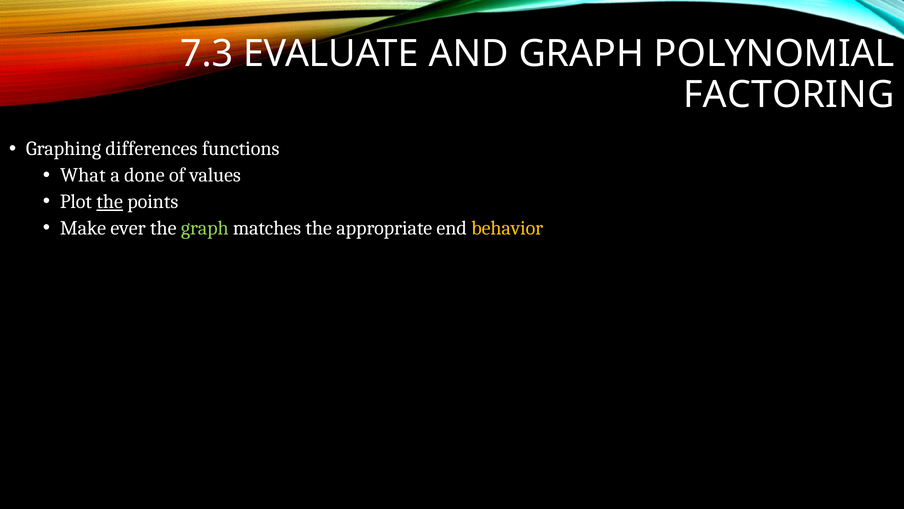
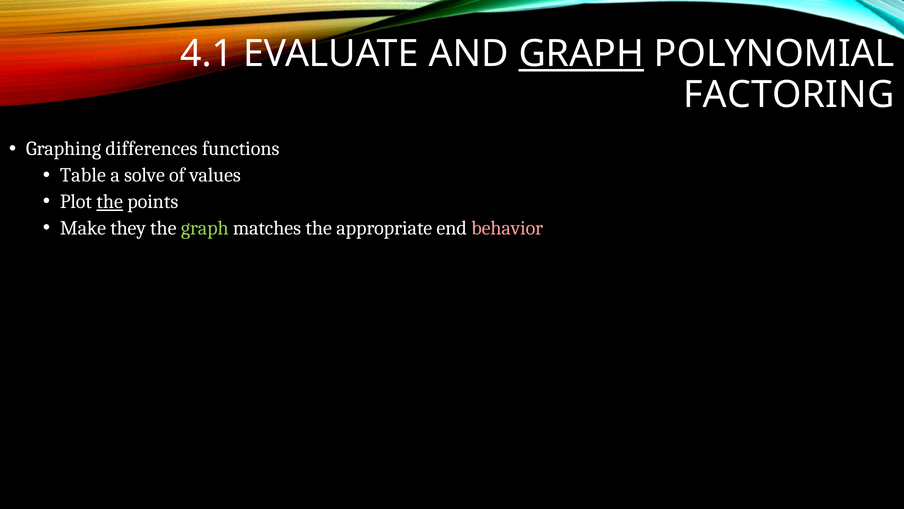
7.3: 7.3 -> 4.1
GRAPH at (581, 54) underline: none -> present
What: What -> Table
done: done -> solve
ever: ever -> they
behavior colour: yellow -> pink
